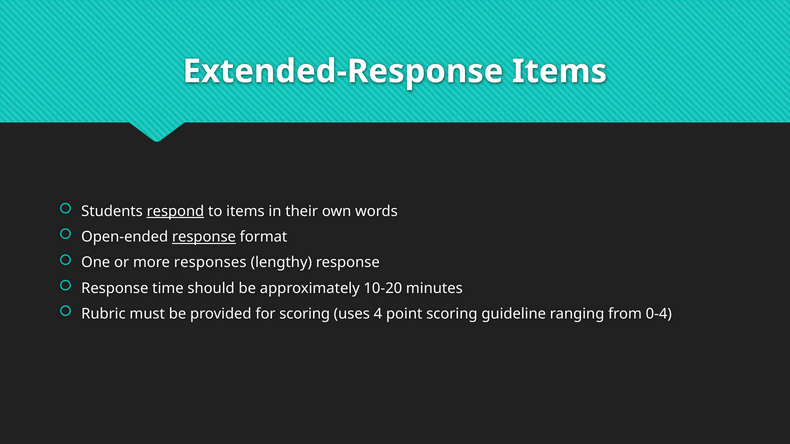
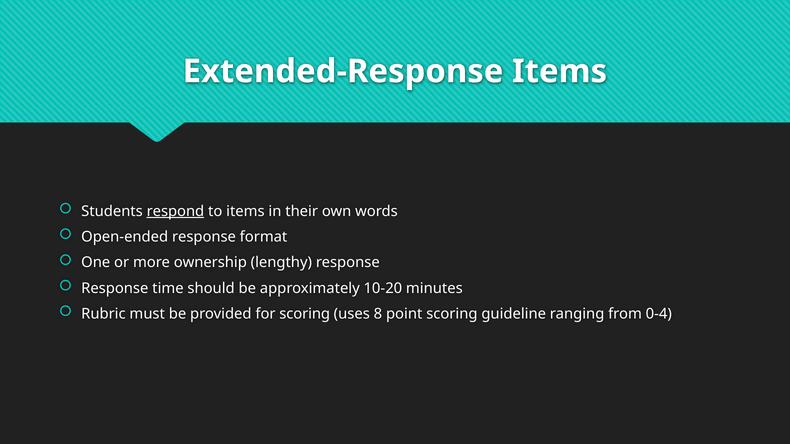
response at (204, 237) underline: present -> none
responses: responses -> ownership
4: 4 -> 8
